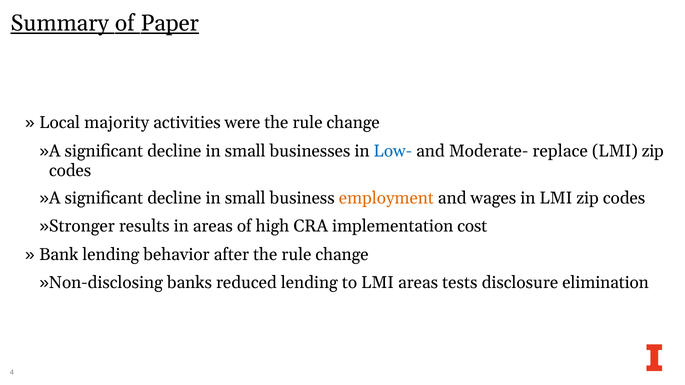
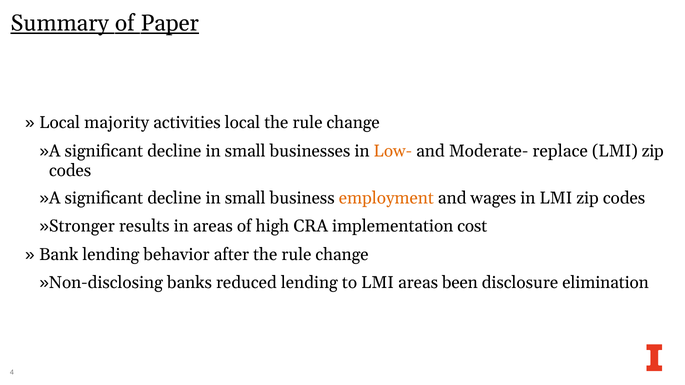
activities were: were -> local
Low- colour: blue -> orange
tests: tests -> been
